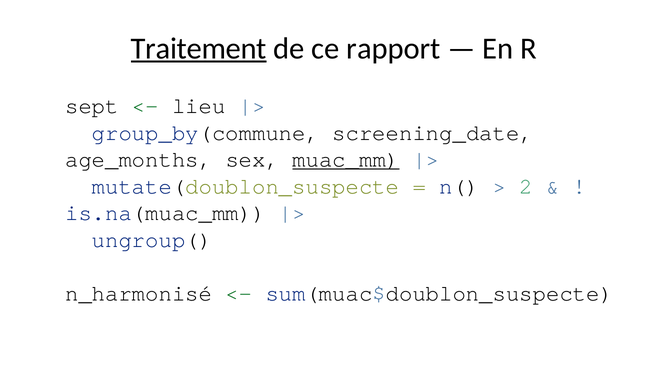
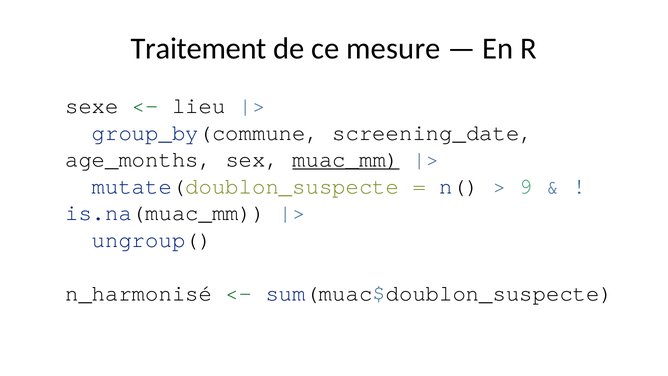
Traitement underline: present -> none
rapport: rapport -> mesure
sept: sept -> sexe
2: 2 -> 9
